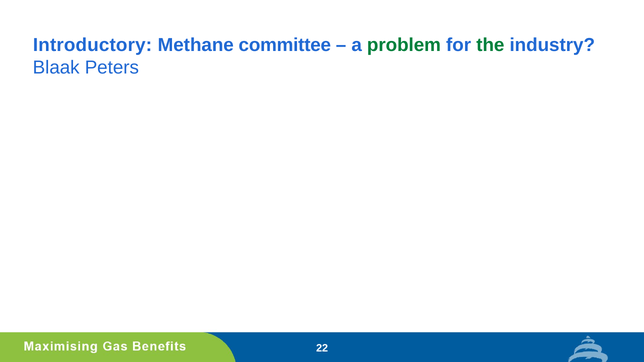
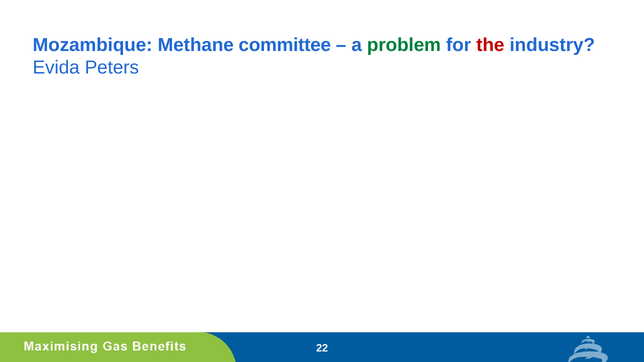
Introductory: Introductory -> Mozambique
the colour: green -> red
Blaak: Blaak -> Evida
